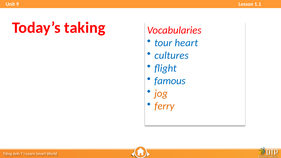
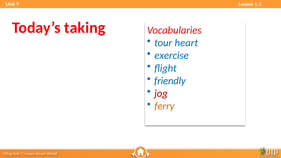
cultures: cultures -> exercise
famous: famous -> friendly
jog colour: orange -> red
